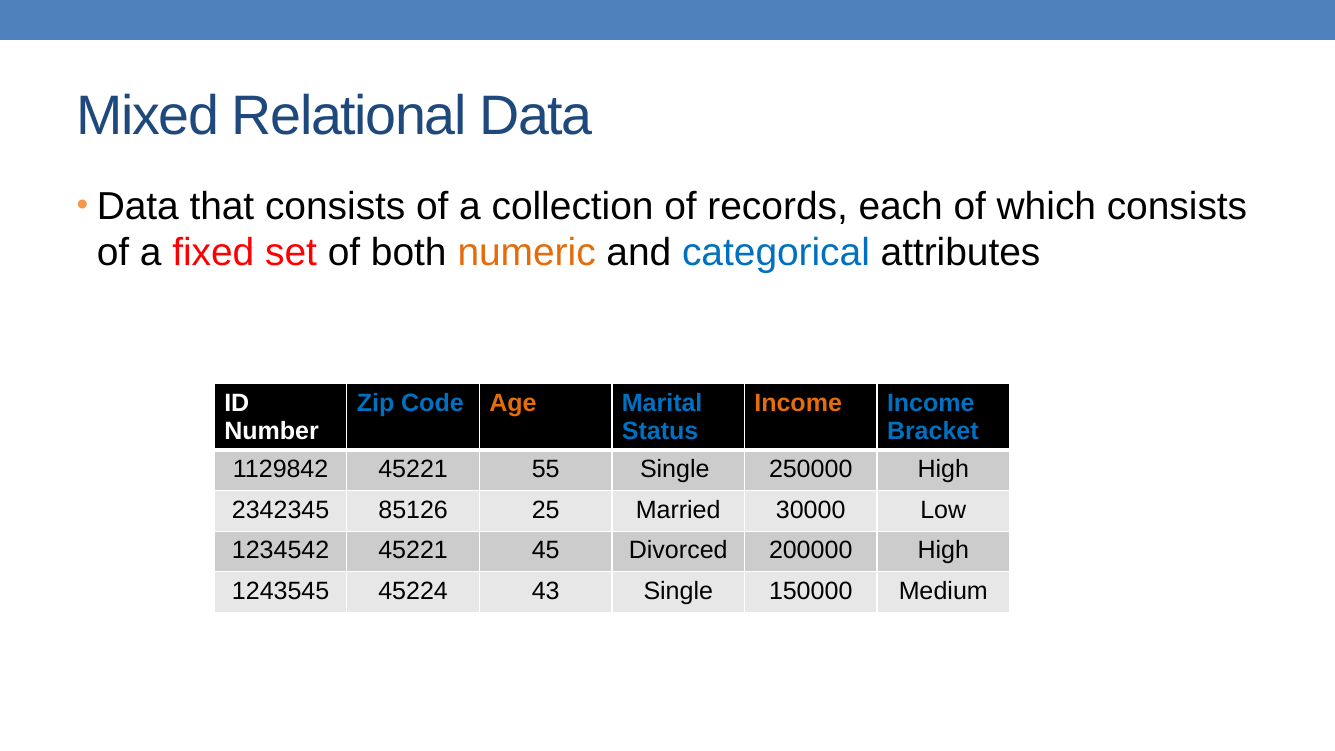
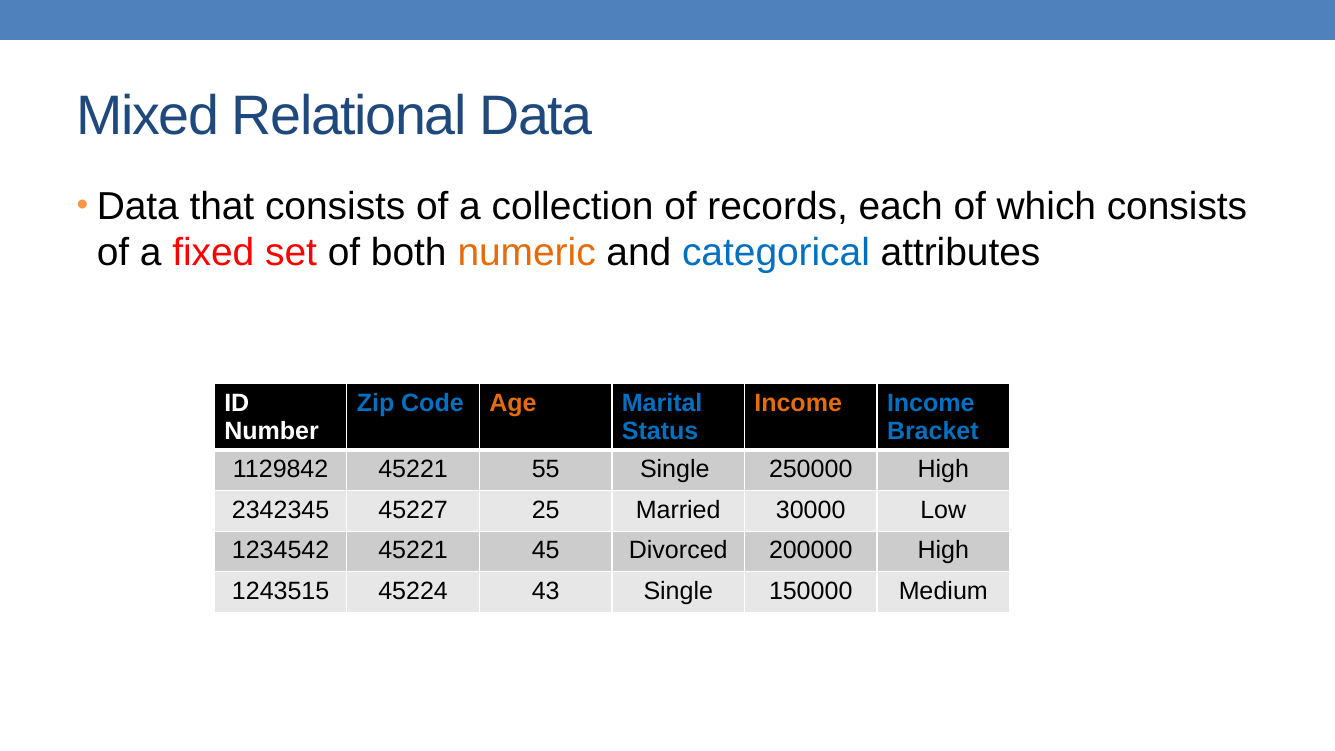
85126: 85126 -> 45227
1243545: 1243545 -> 1243515
